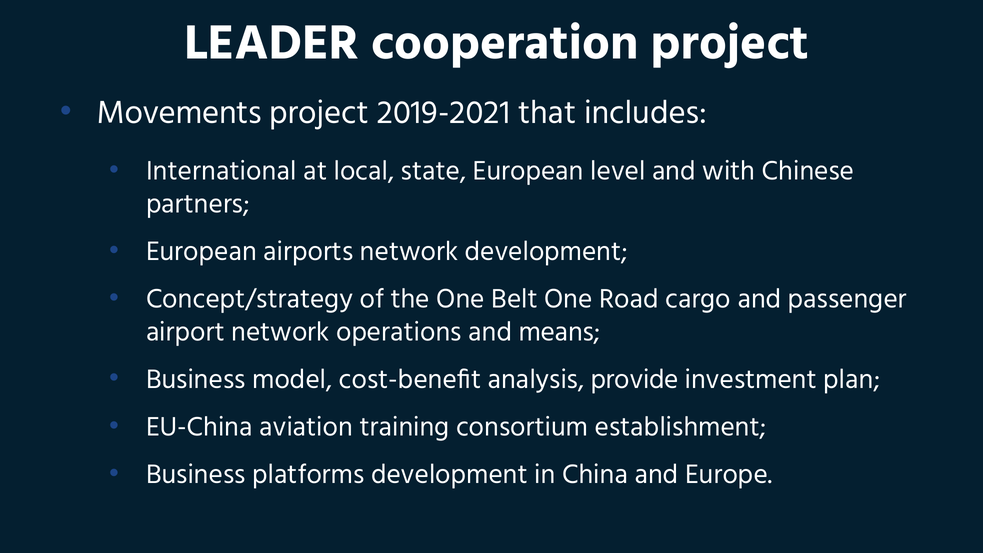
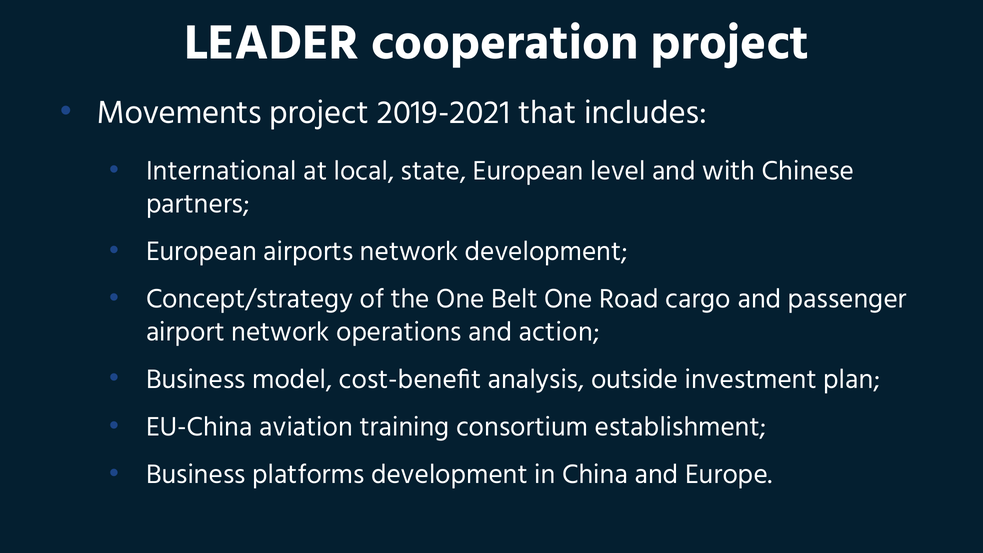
means: means -> action
provide: provide -> outside
